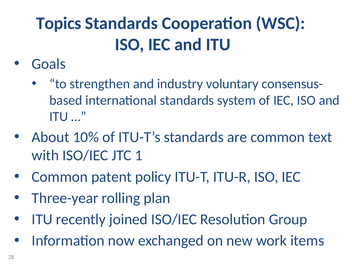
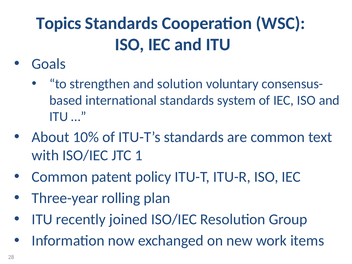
industry: industry -> solution
